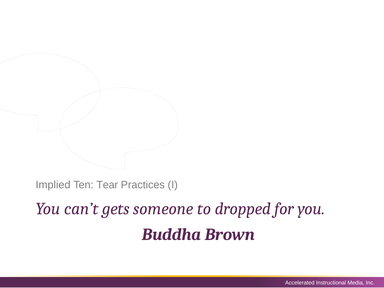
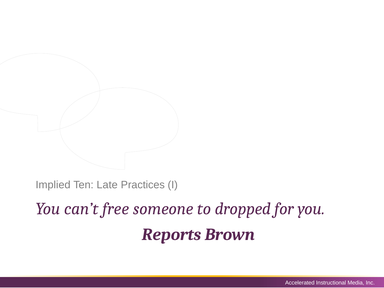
Tear: Tear -> Late
gets: gets -> free
Buddha: Buddha -> Reports
